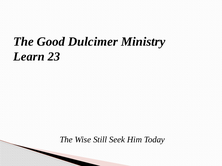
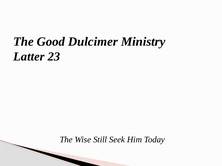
Learn: Learn -> Latter
